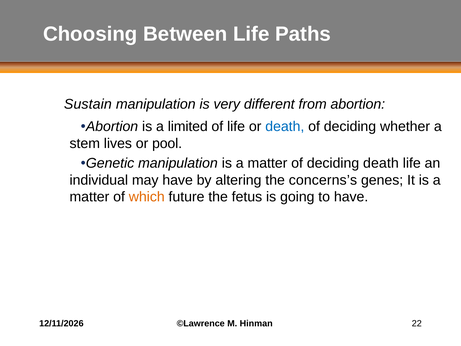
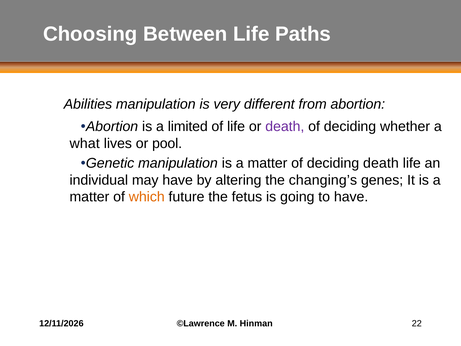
Sustain: Sustain -> Abilities
death at (285, 126) colour: blue -> purple
stem: stem -> what
concerns’s: concerns’s -> changing’s
